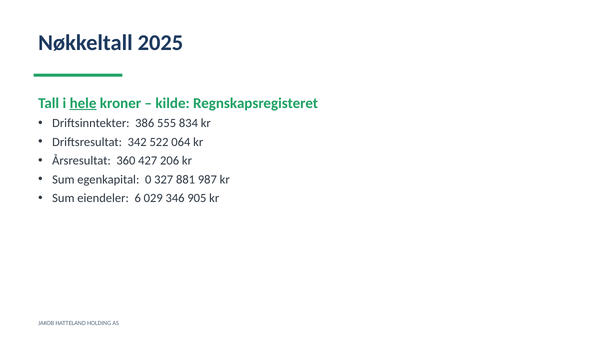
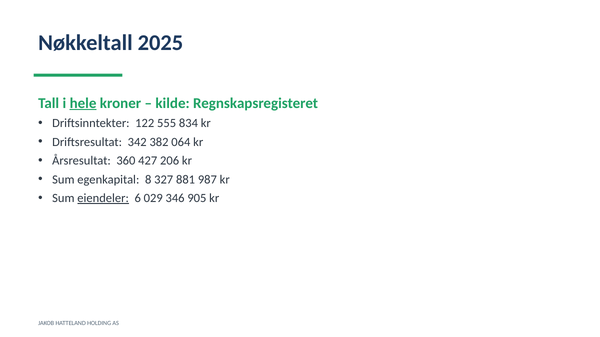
386: 386 -> 122
522: 522 -> 382
0: 0 -> 8
eiendeler underline: none -> present
